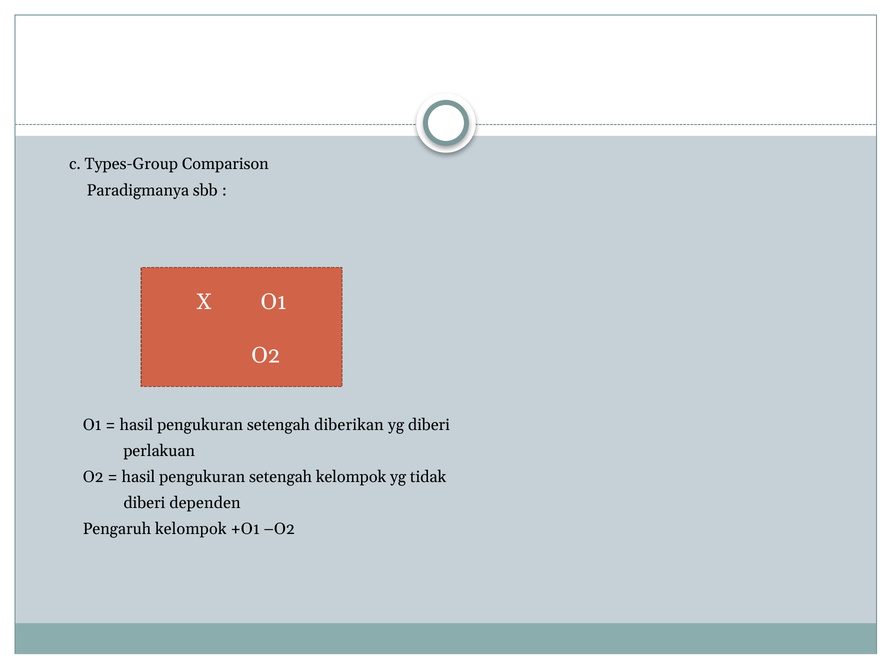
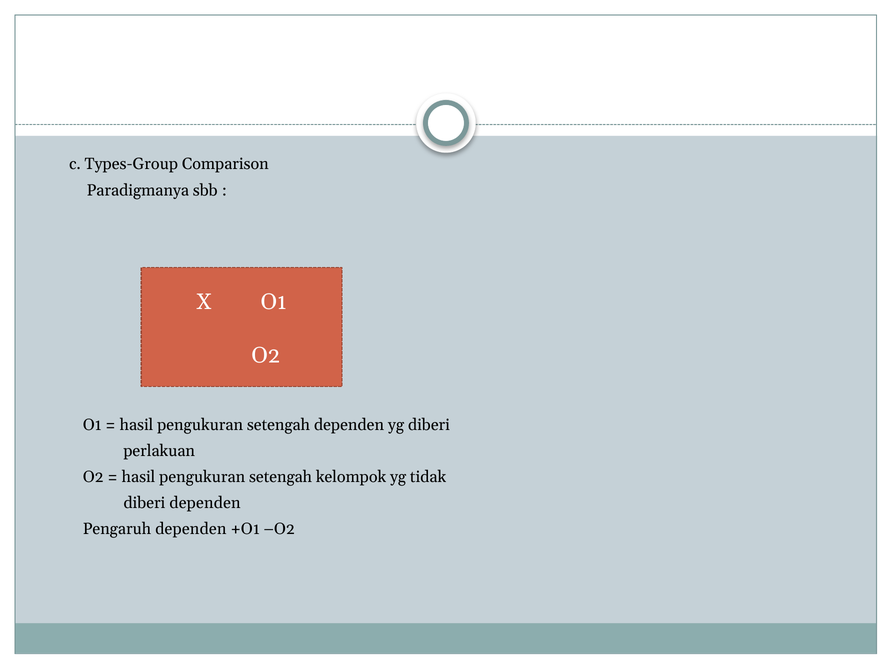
setengah diberikan: diberikan -> dependen
Pengaruh kelompok: kelompok -> dependen
